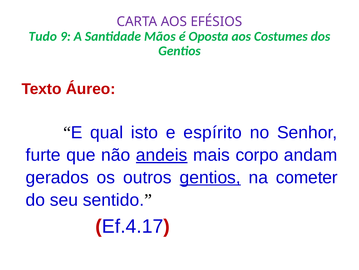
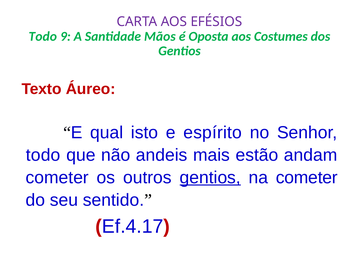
Tudo at (43, 36): Tudo -> Todo
furte at (43, 155): furte -> todo
andeis underline: present -> none
corpo: corpo -> estão
gerados at (57, 177): gerados -> cometer
